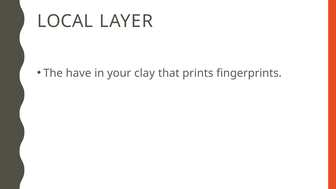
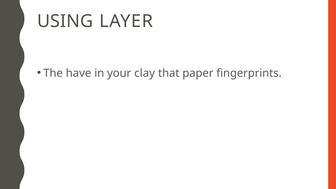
LOCAL: LOCAL -> USING
prints: prints -> paper
